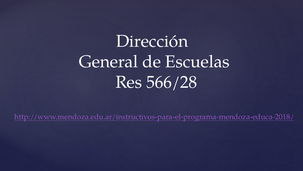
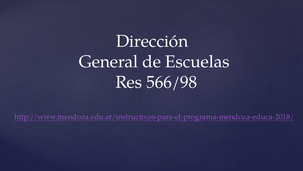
566/28: 566/28 -> 566/98
